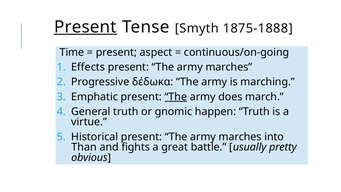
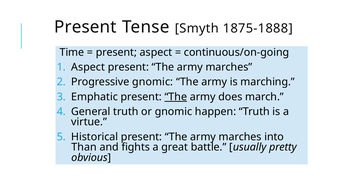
Present at (85, 27) underline: present -> none
Effects at (88, 67): Effects -> Aspect
Progressive δέδωκα: δέδωκα -> gnomic
